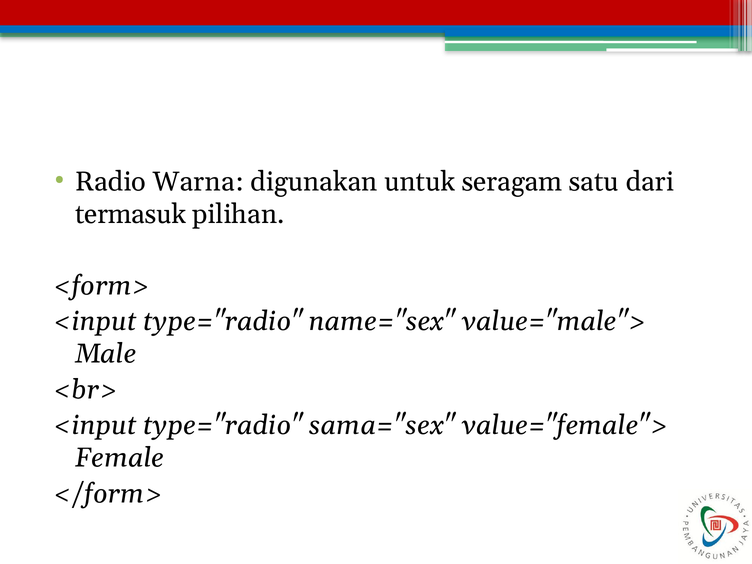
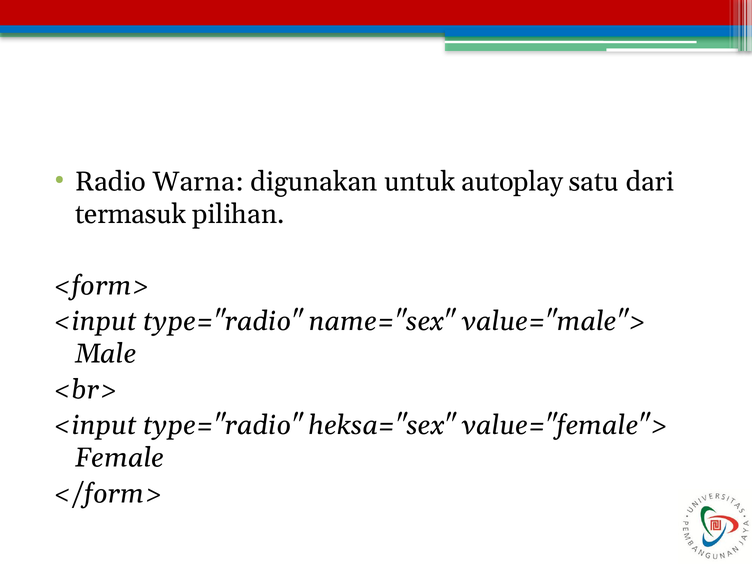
seragam: seragam -> autoplay
sama="sex: sama="sex -> heksa="sex
